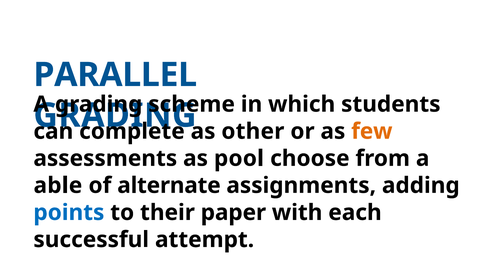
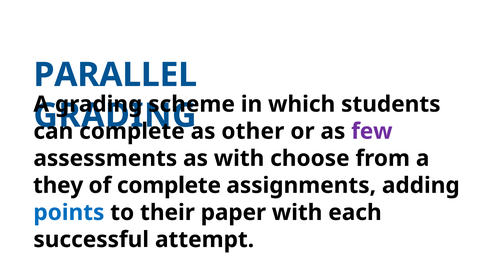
few colour: orange -> purple
as pool: pool -> with
able: able -> they
of alternate: alternate -> complete
